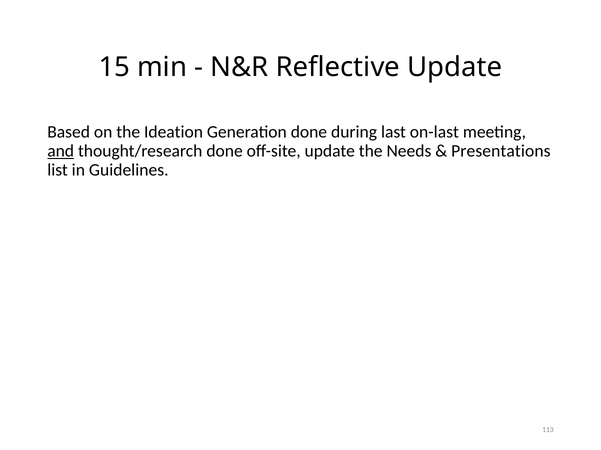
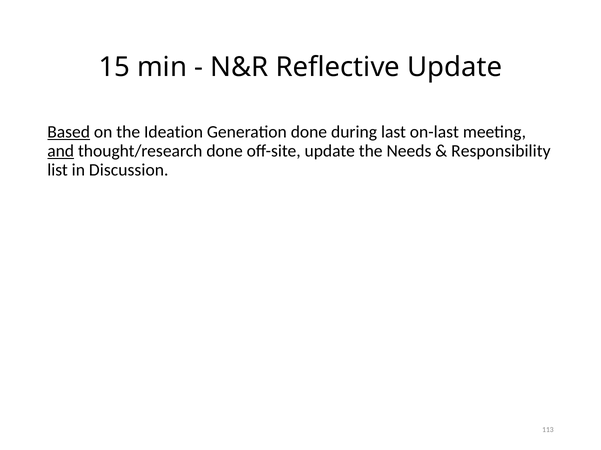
Based underline: none -> present
Presentations: Presentations -> Responsibility
Guidelines: Guidelines -> Discussion
